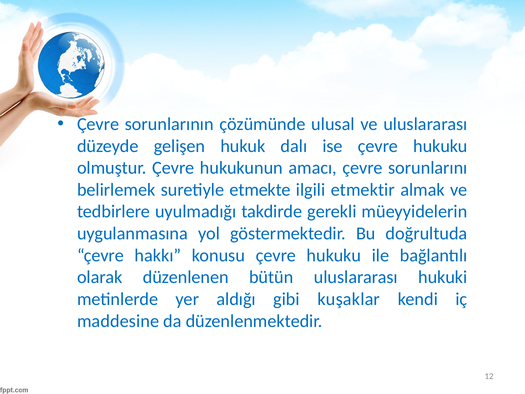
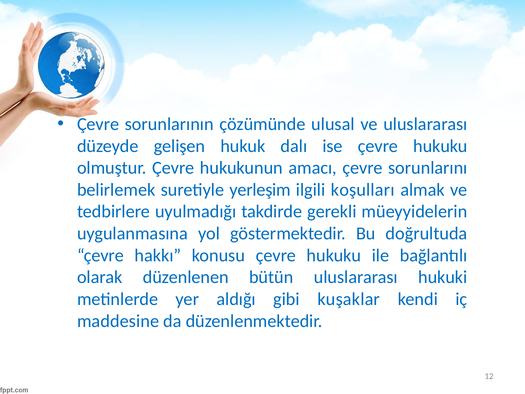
etmekte: etmekte -> yerleşim
etmektir: etmektir -> koşulları
